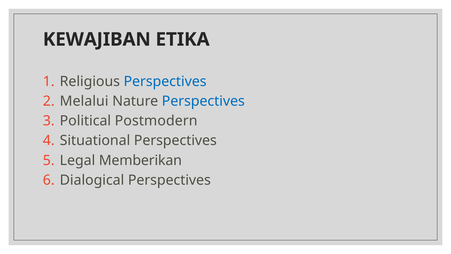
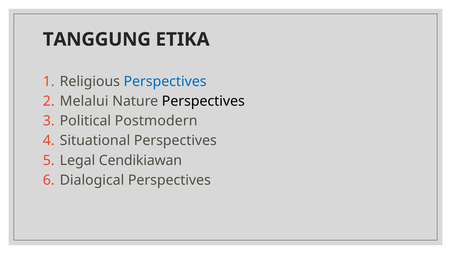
KEWAJIBAN: KEWAJIBAN -> TANGGUNG
Perspectives at (203, 101) colour: blue -> black
Memberikan: Memberikan -> Cendikiawan
